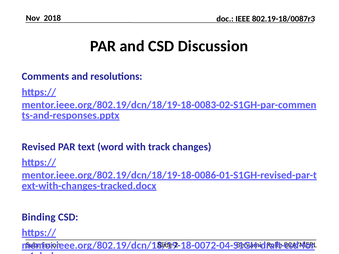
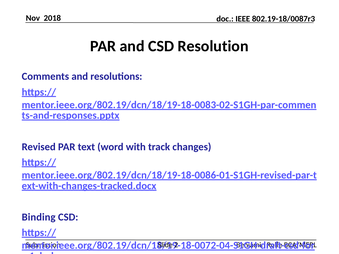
Discussion: Discussion -> Resolution
